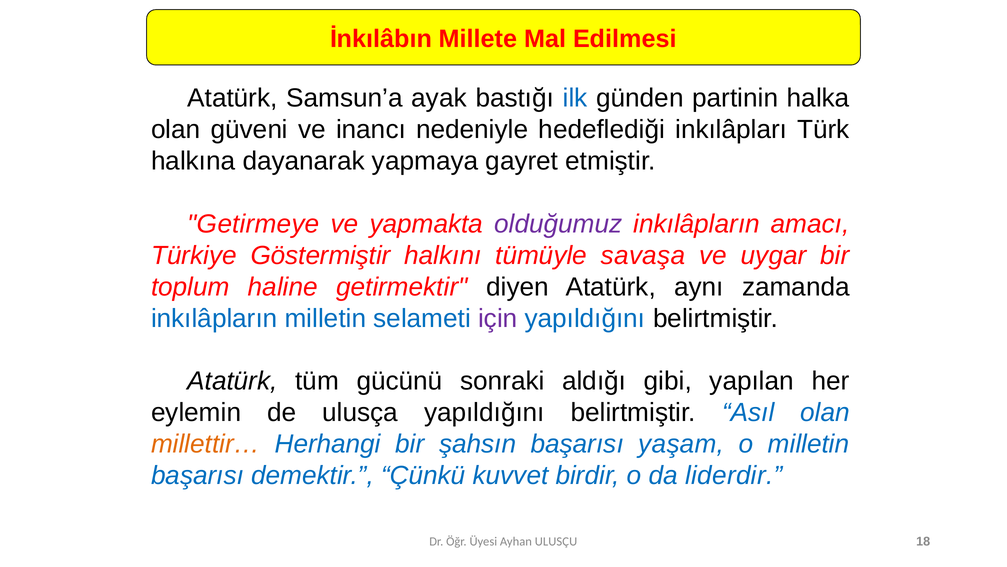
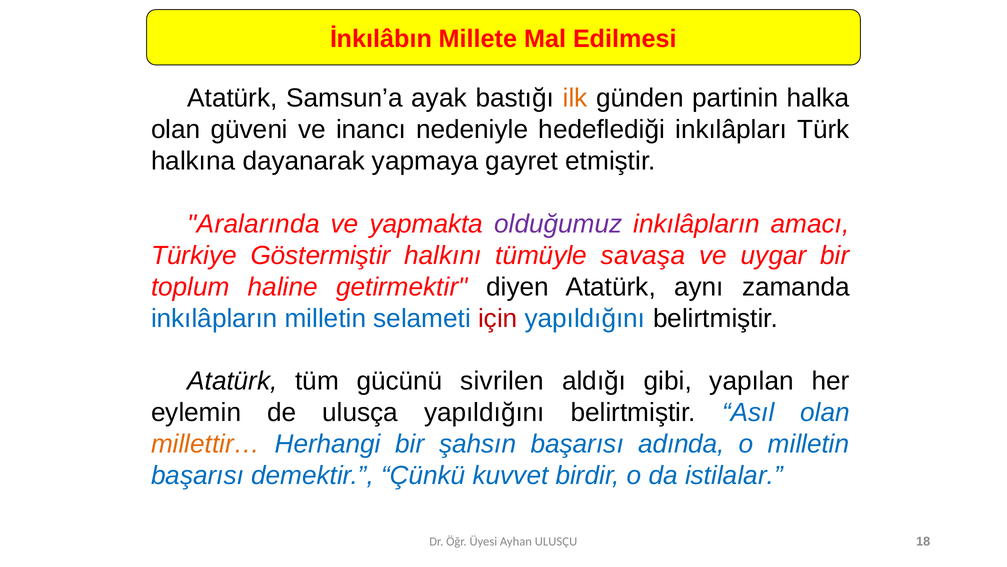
ilk colour: blue -> orange
Getirmeye: Getirmeye -> Aralarında
için colour: purple -> red
sonraki: sonraki -> sivrilen
yaşam: yaşam -> adında
liderdir: liderdir -> istilalar
